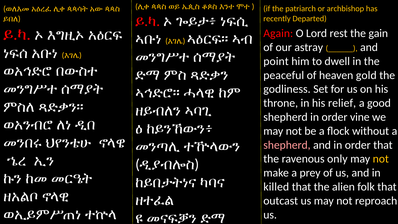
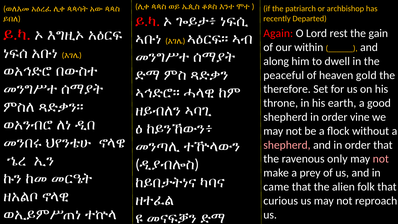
astray: astray -> within
point: point -> along
godliness: godliness -> therefore
relief: relief -> earth
not at (381, 159) colour: yellow -> pink
killed: killed -> came
outcast: outcast -> curious
